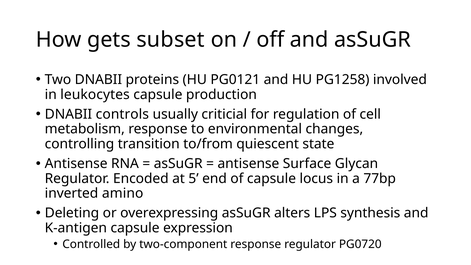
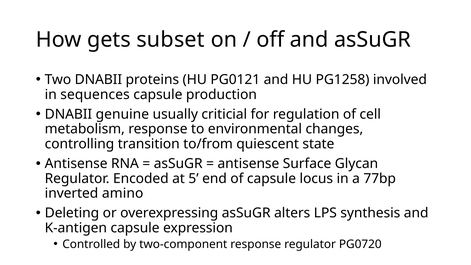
leukocytes: leukocytes -> sequences
controls: controls -> genuine
